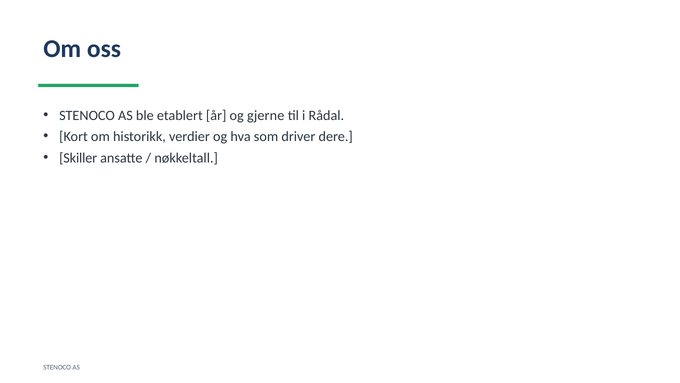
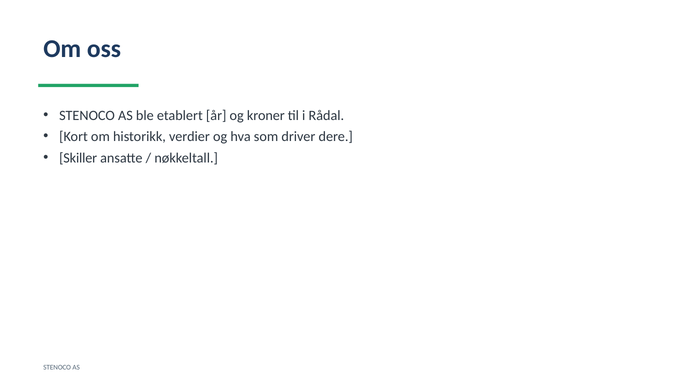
gjerne: gjerne -> kroner
